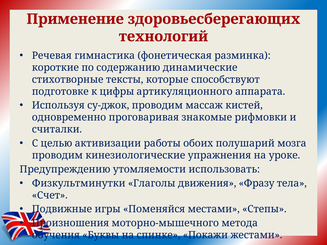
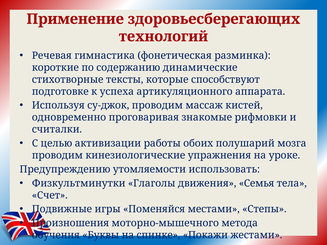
цифры: цифры -> успеха
Фразу: Фразу -> Семья
